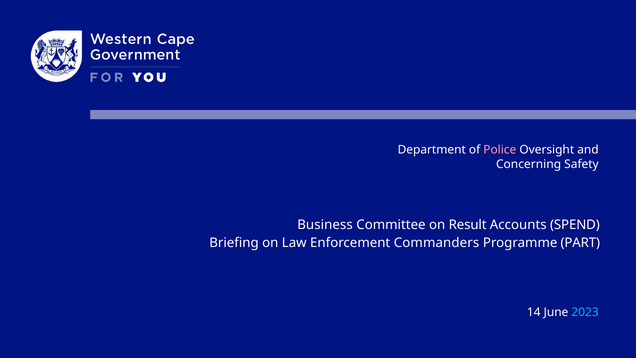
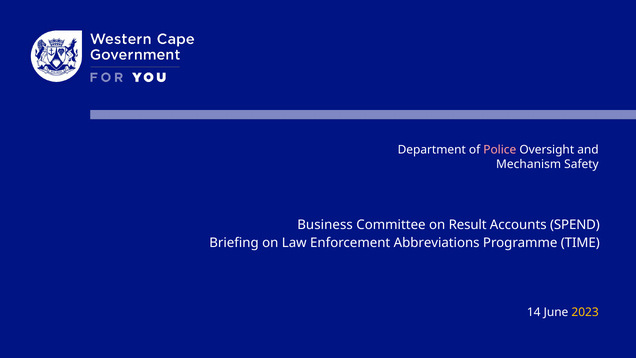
Concerning: Concerning -> Mechanism
Commanders: Commanders -> Abbreviations
PART: PART -> TIME
2023 colour: light blue -> yellow
